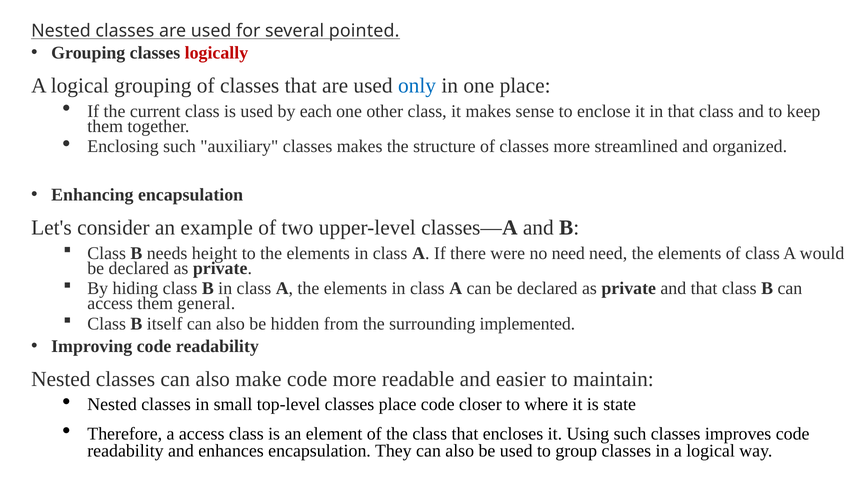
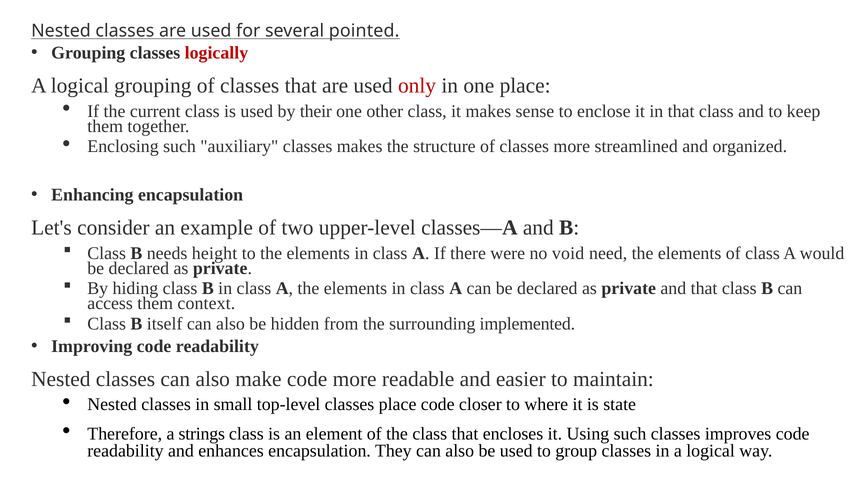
only colour: blue -> red
each: each -> their
no need: need -> void
general: general -> context
a access: access -> strings
